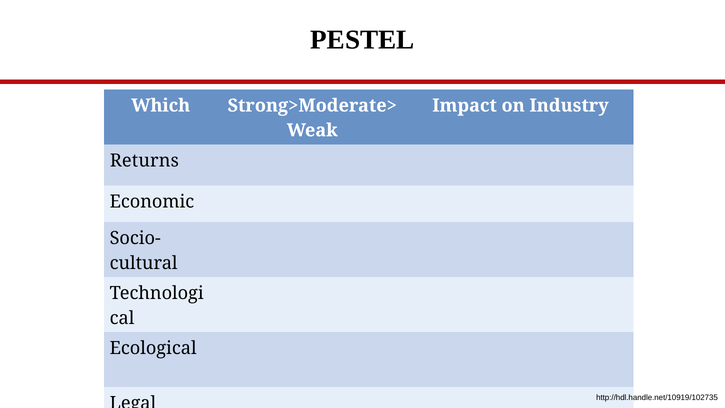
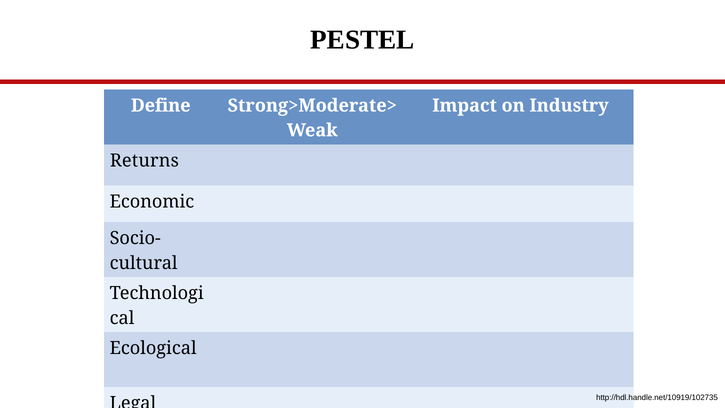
Which: Which -> Define
